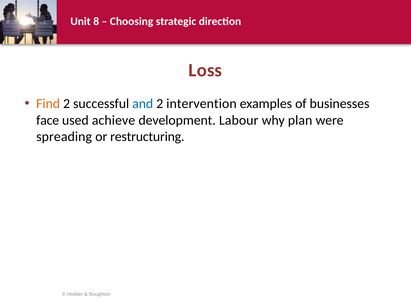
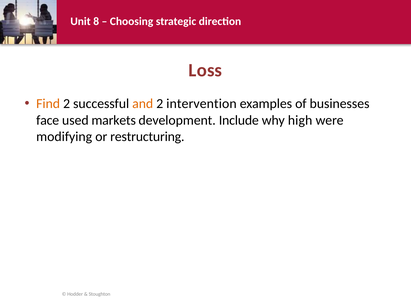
and colour: blue -> orange
achieve: achieve -> markets
Labour: Labour -> Include
plan: plan -> high
spreading: spreading -> modifying
